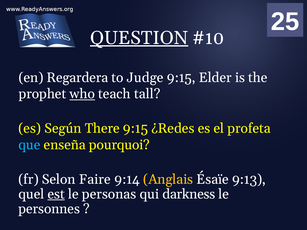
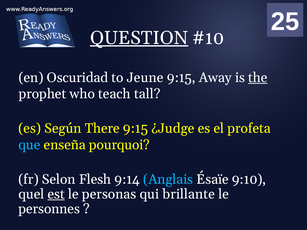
Regardera: Regardera -> Oscuridad
Judge: Judge -> Jeune
Elder: Elder -> Away
the underline: none -> present
who underline: present -> none
¿Redes: ¿Redes -> ¿Judge
Faire: Faire -> Flesh
Anglais colour: yellow -> light blue
9:13: 9:13 -> 9:10
darkness: darkness -> brillante
